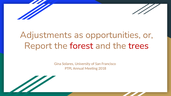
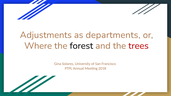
opportunities: opportunities -> departments
Report: Report -> Where
forest colour: red -> black
